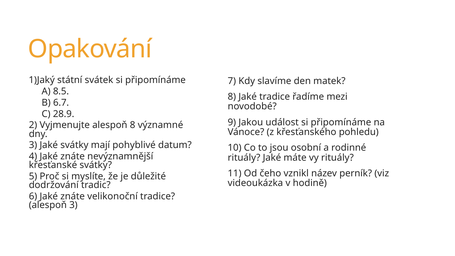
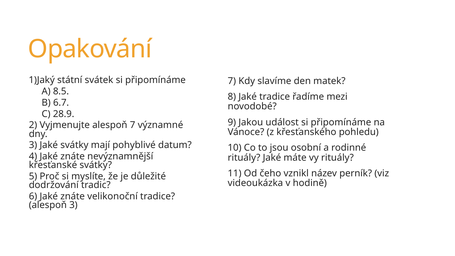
alespoň 8: 8 -> 7
